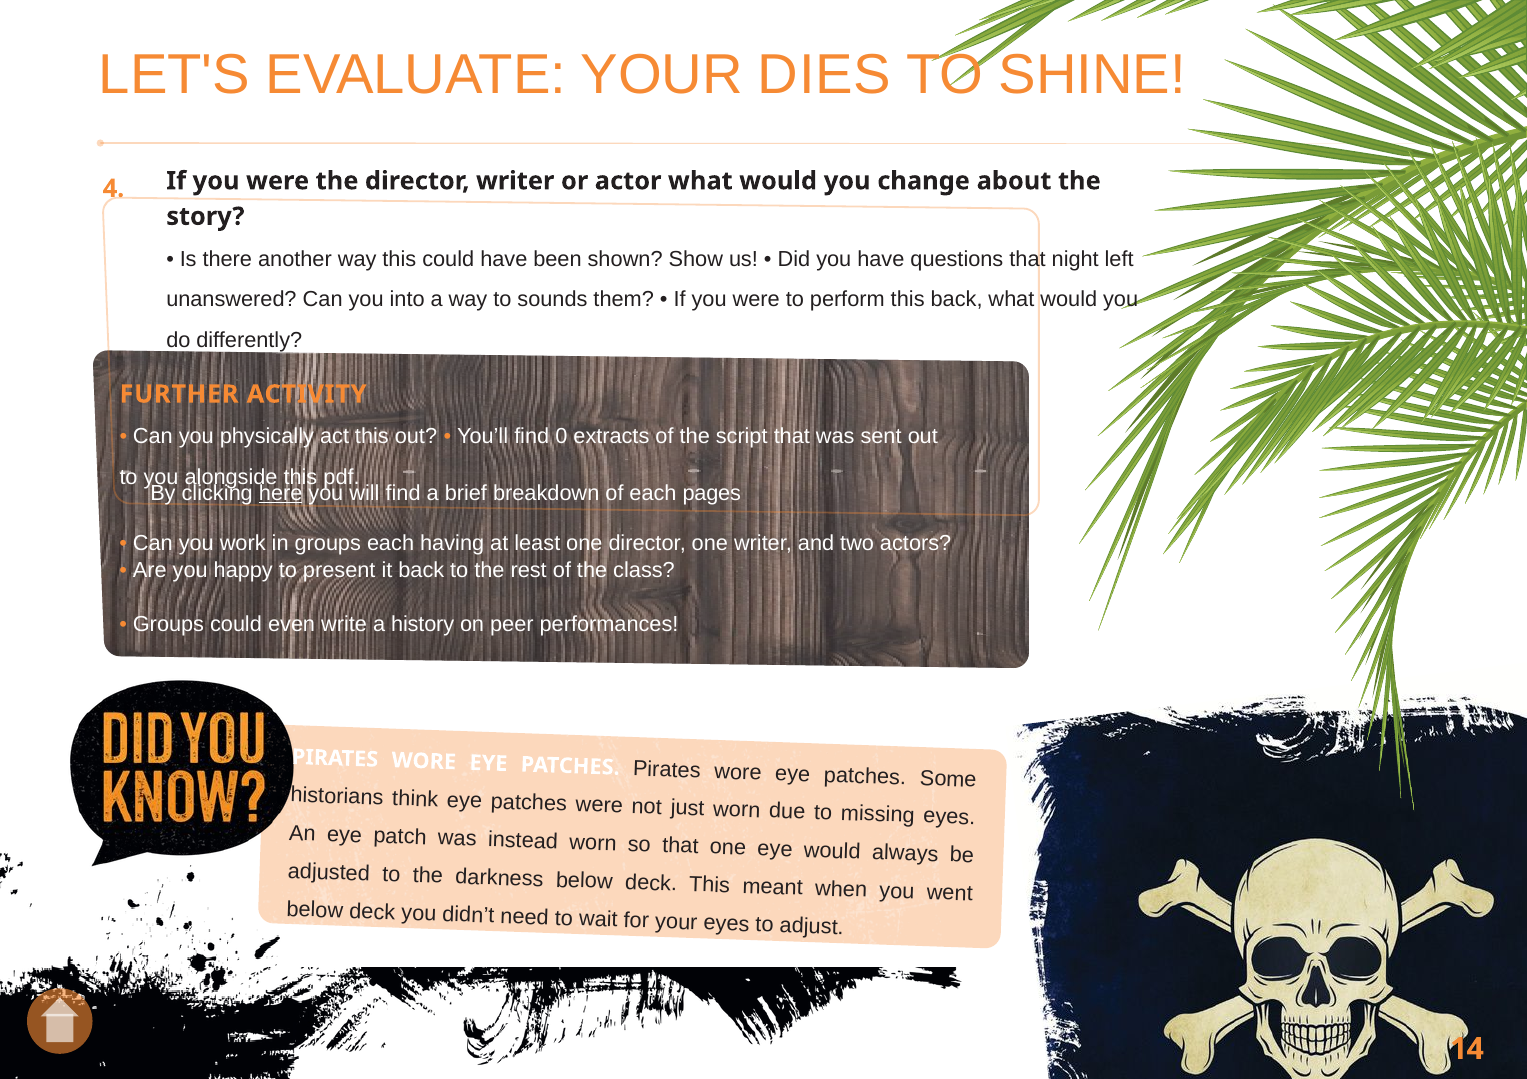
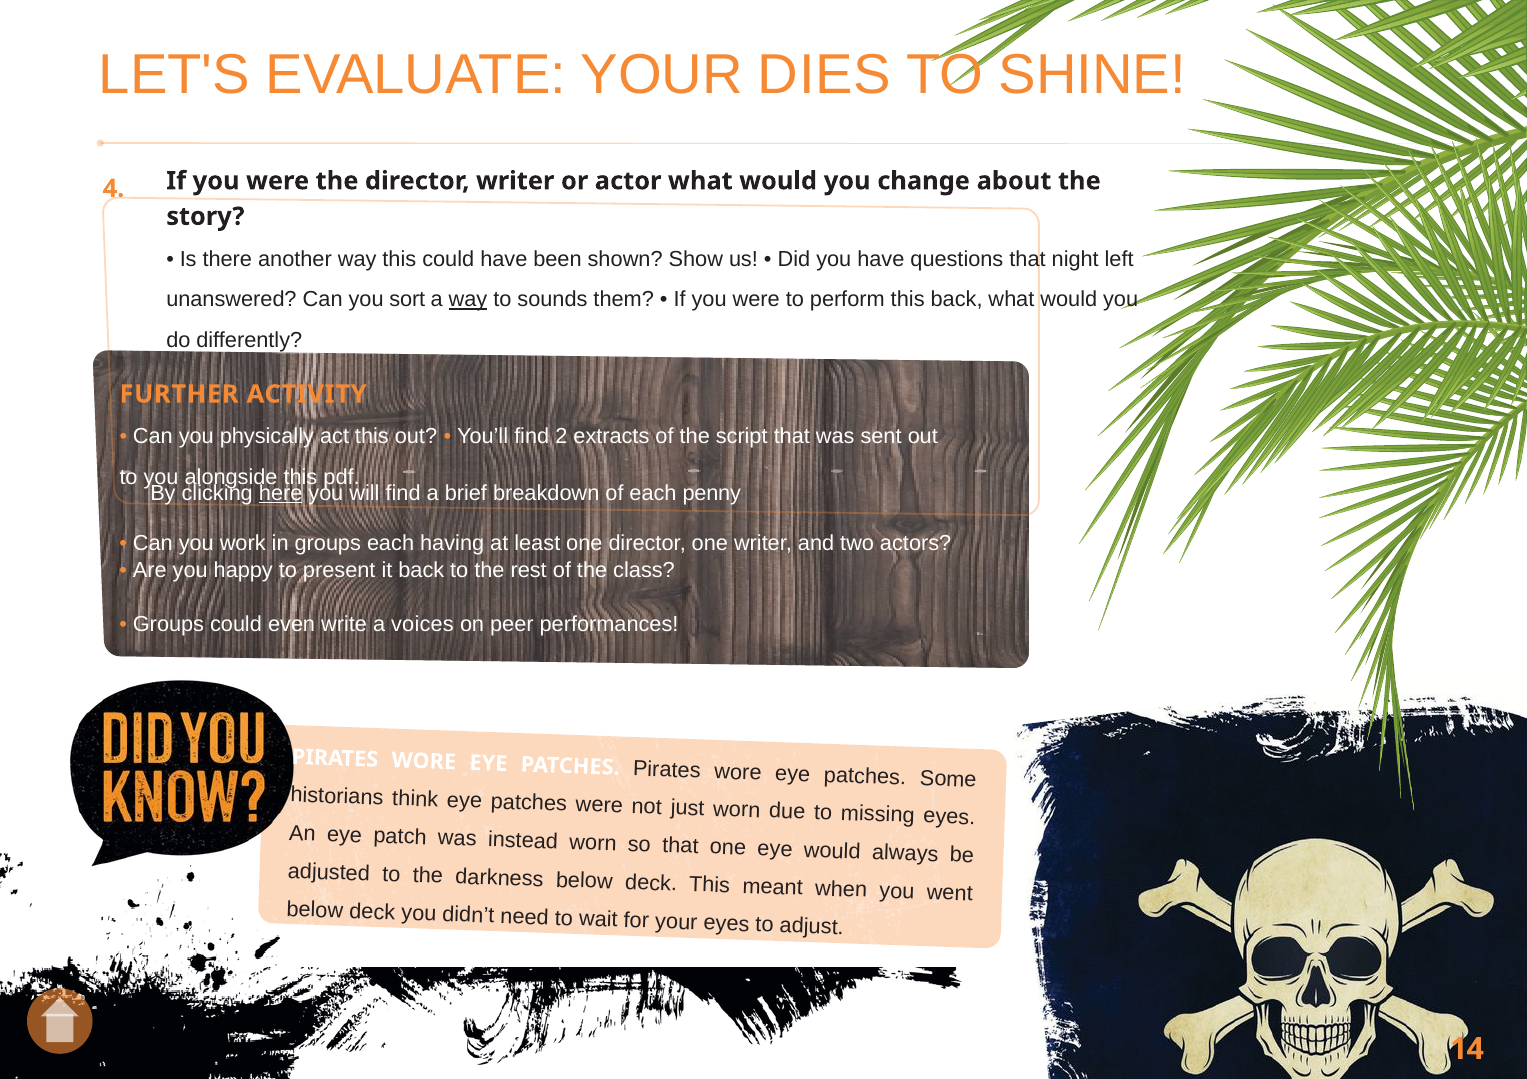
into: into -> sort
way at (468, 300) underline: none -> present
0: 0 -> 2
pages: pages -> penny
history: history -> voices
